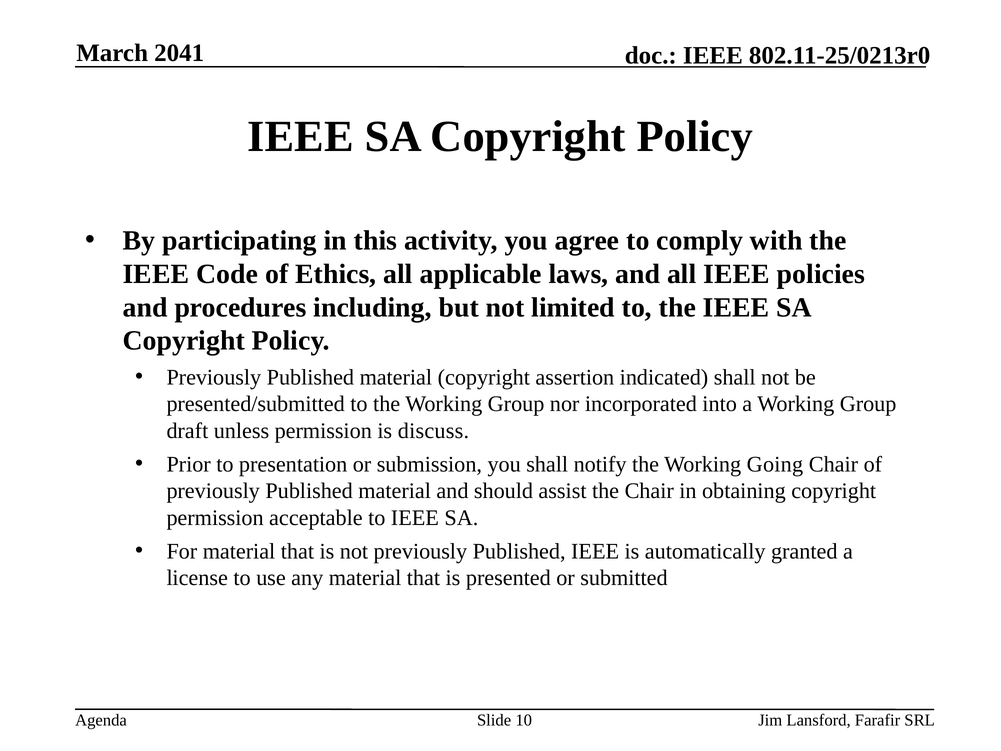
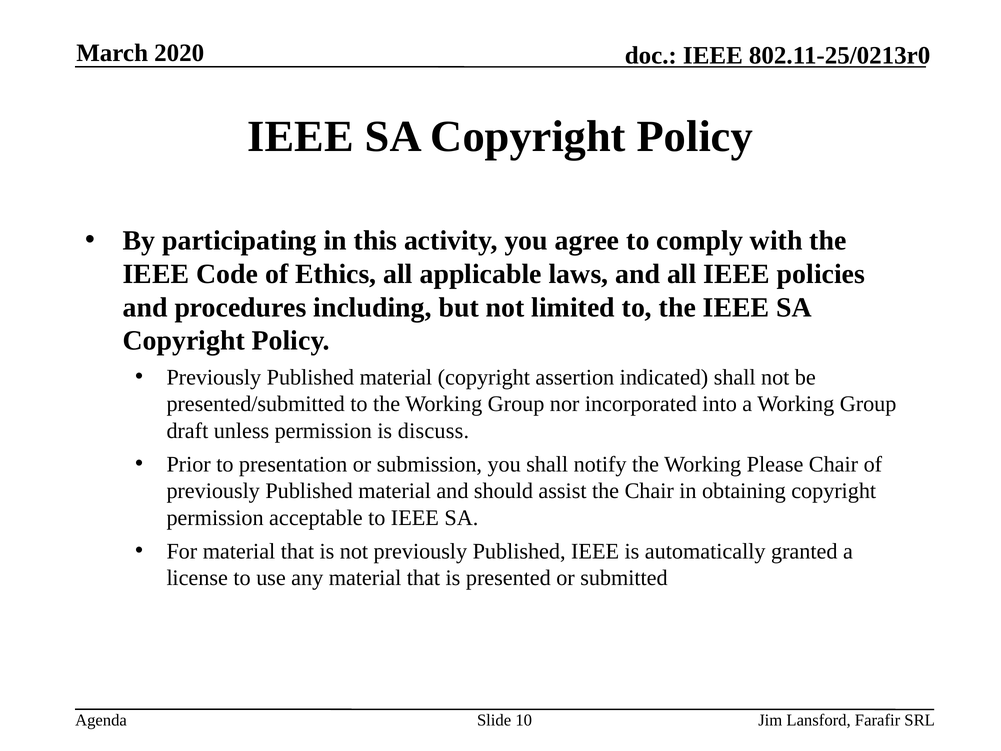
2041: 2041 -> 2020
Going: Going -> Please
